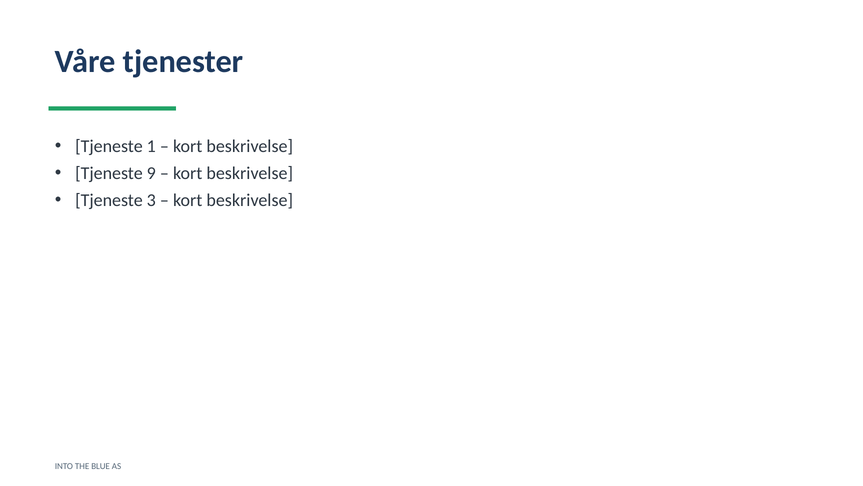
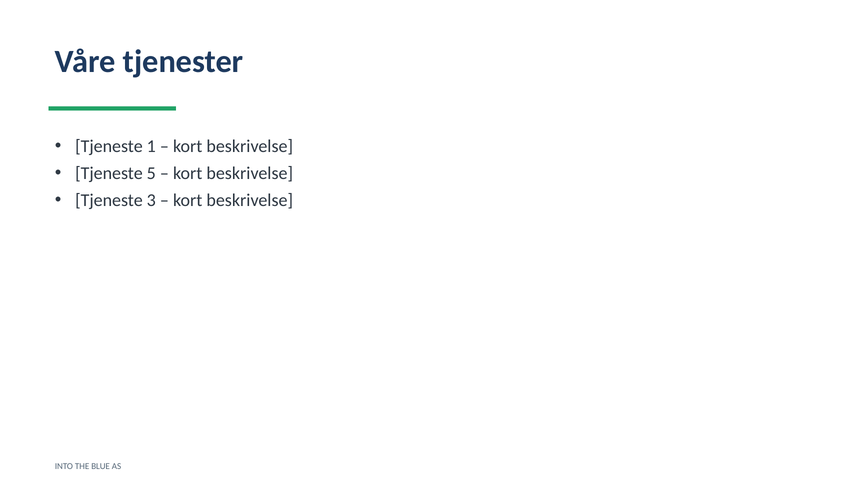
9: 9 -> 5
